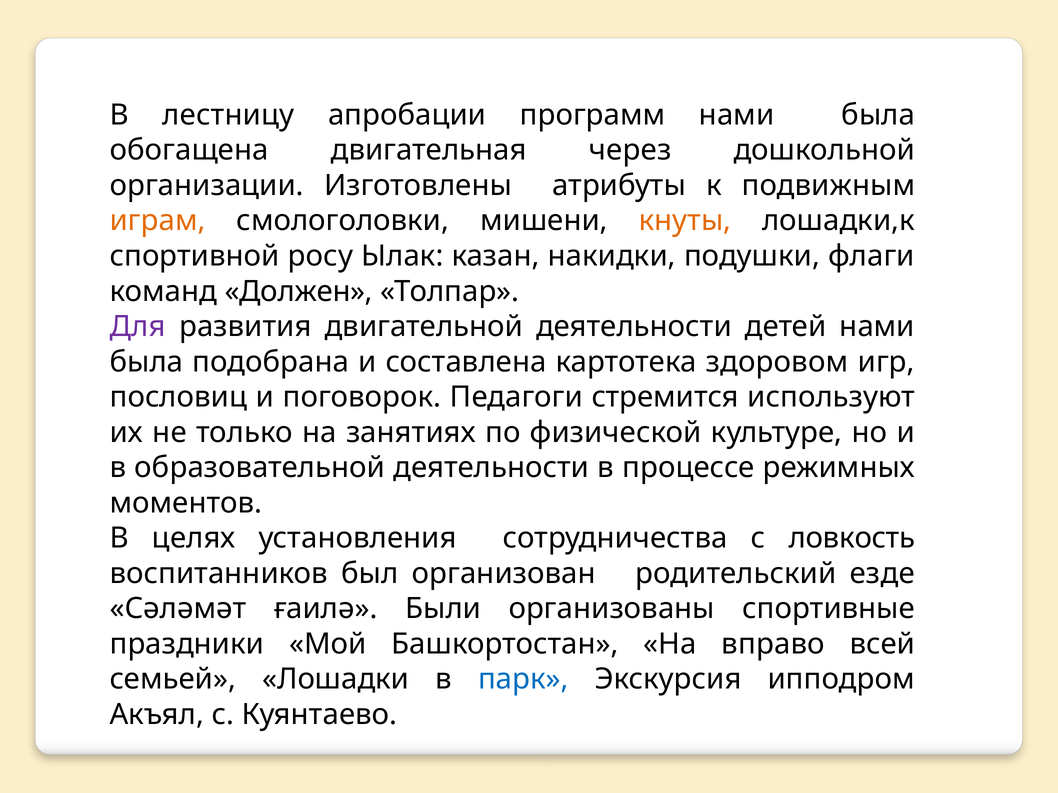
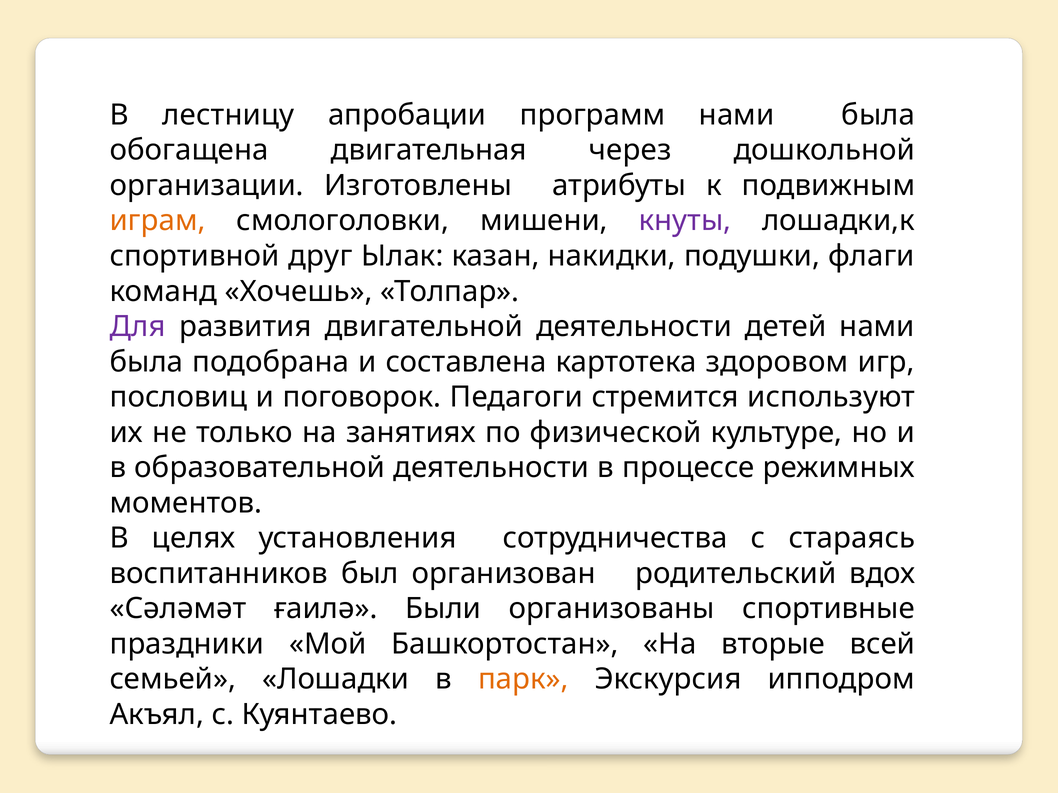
кнуты colour: orange -> purple
росу: росу -> друг
Должен: Должен -> Хочешь
ловкость: ловкость -> стараясь
езде: езде -> вдох
вправо: вправо -> вторые
парк colour: blue -> orange
